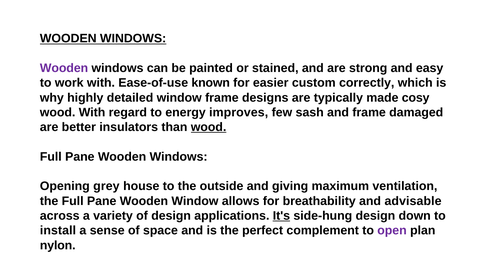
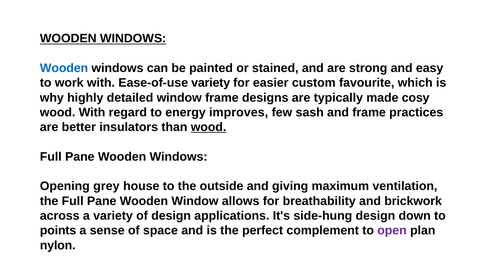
Wooden at (64, 68) colour: purple -> blue
Ease-of-use known: known -> variety
correctly: correctly -> favourite
damaged: damaged -> practices
advisable: advisable -> brickwork
It's underline: present -> none
install: install -> points
